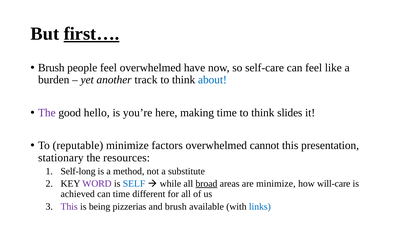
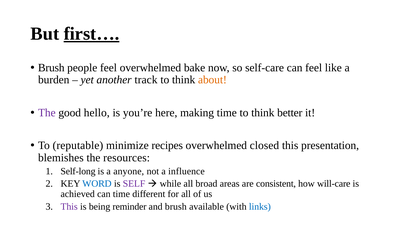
have: have -> bake
about colour: blue -> orange
slides: slides -> better
factors: factors -> recipes
cannot: cannot -> closed
stationary: stationary -> blemishes
method: method -> anyone
substitute: substitute -> influence
WORD colour: purple -> blue
SELF colour: blue -> purple
broad underline: present -> none
are minimize: minimize -> consistent
pizzerias: pizzerias -> reminder
